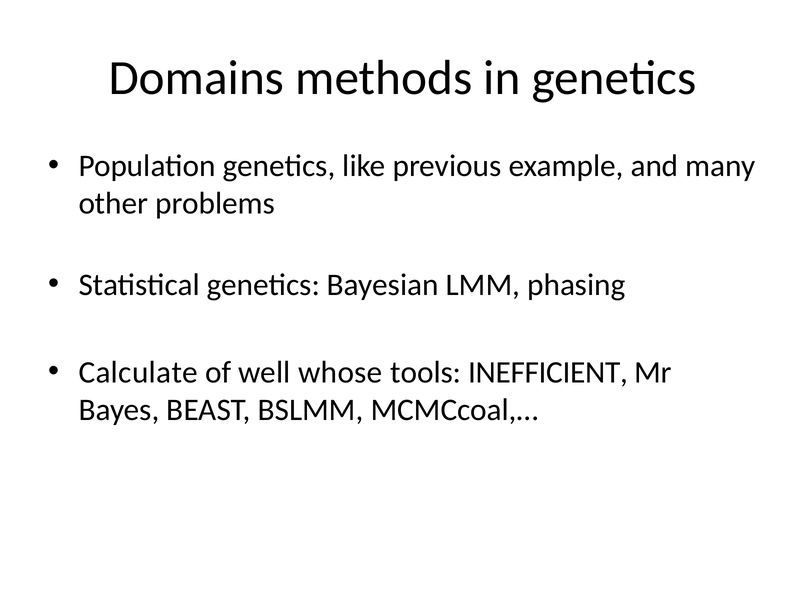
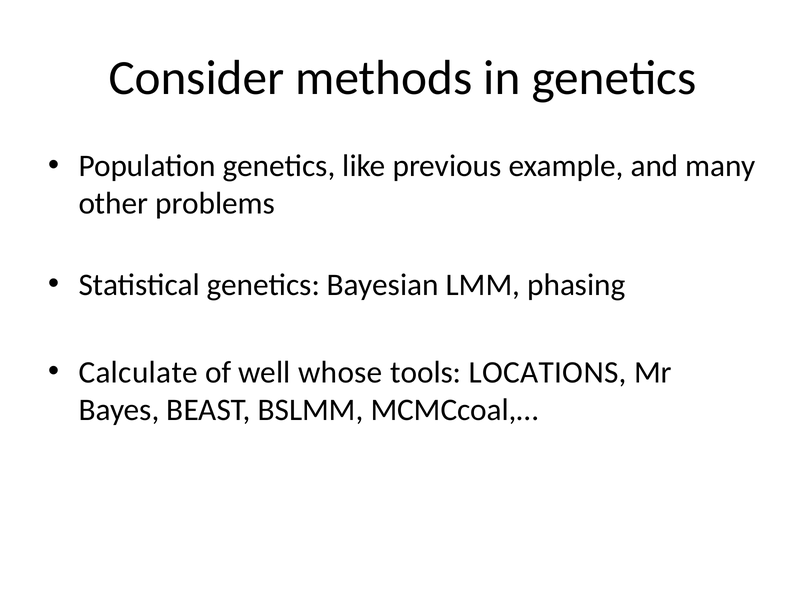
Domains: Domains -> Consider
INEFFICIENT: INEFFICIENT -> LOCATIONS
